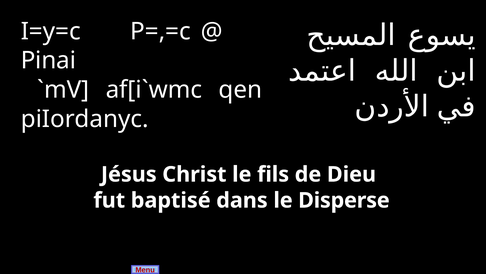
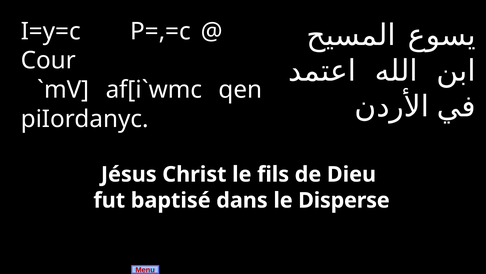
Pinai: Pinai -> Cour
